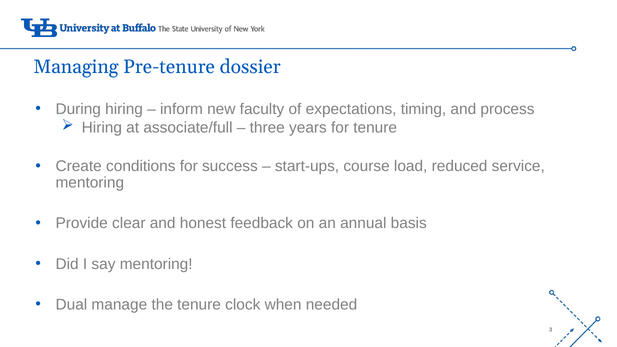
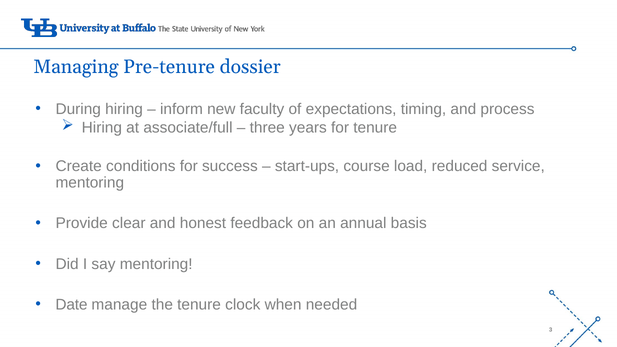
Dual: Dual -> Date
